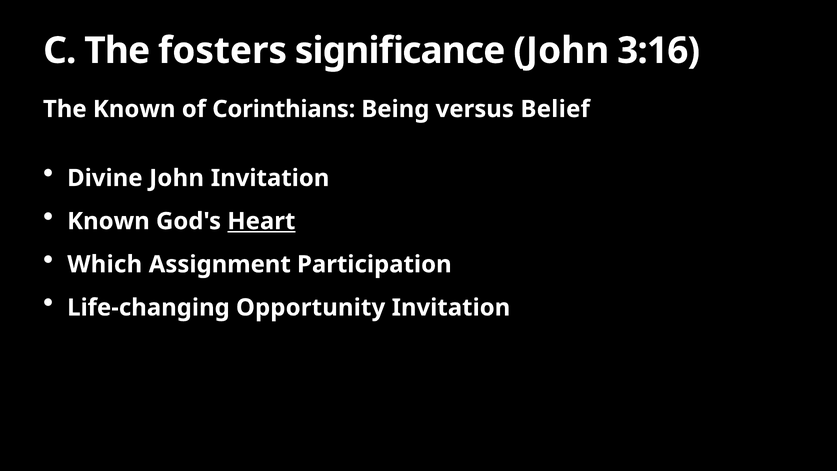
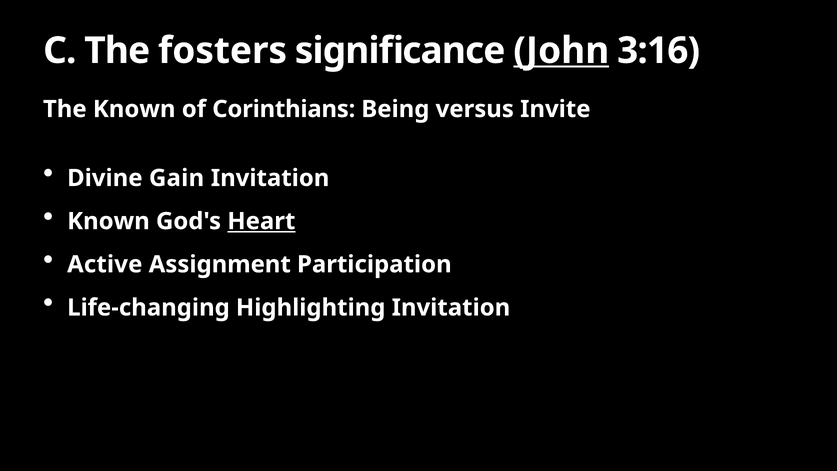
John at (561, 51) underline: none -> present
Belief: Belief -> Invite
Divine John: John -> Gain
Which: Which -> Active
Opportunity: Opportunity -> Highlighting
